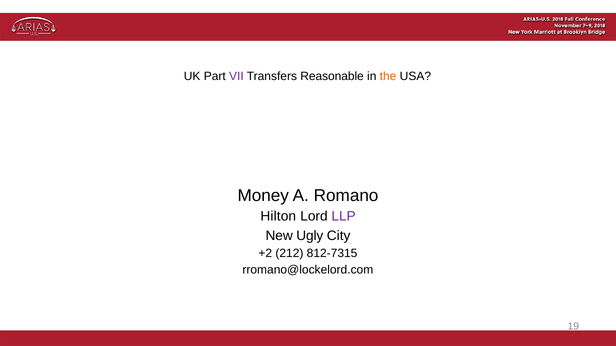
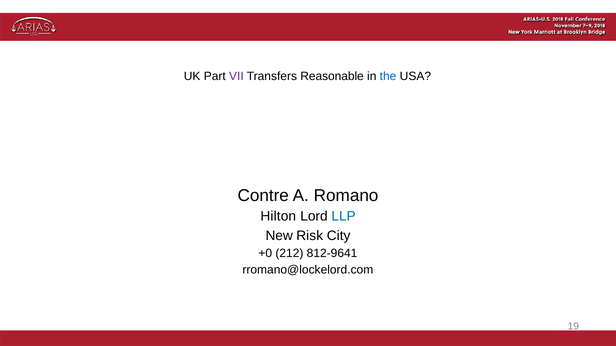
the colour: orange -> blue
Money: Money -> Contre
LLP colour: purple -> blue
Ugly: Ugly -> Risk
+2: +2 -> +0
812-7315: 812-7315 -> 812-9641
